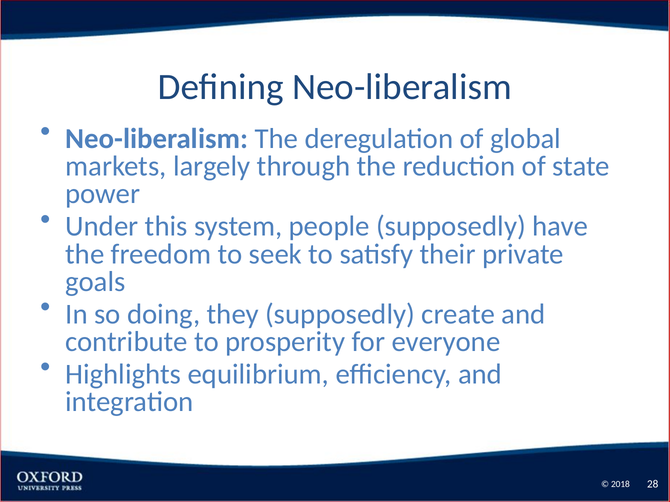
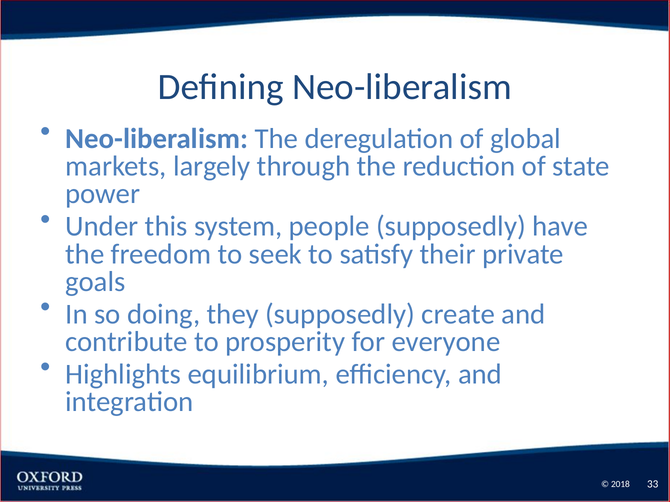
28: 28 -> 33
